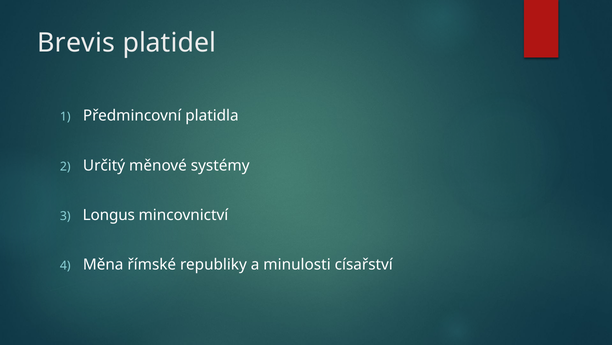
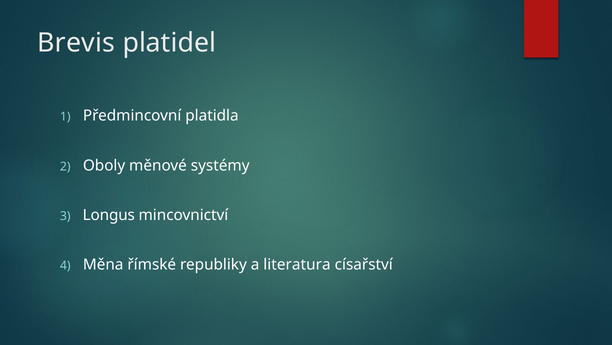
Určitý: Určitý -> Oboly
minulosti: minulosti -> literatura
